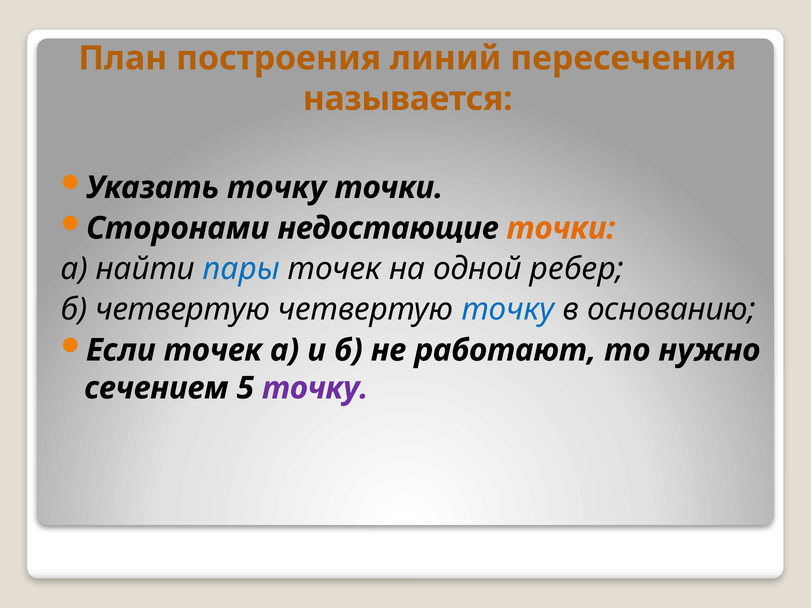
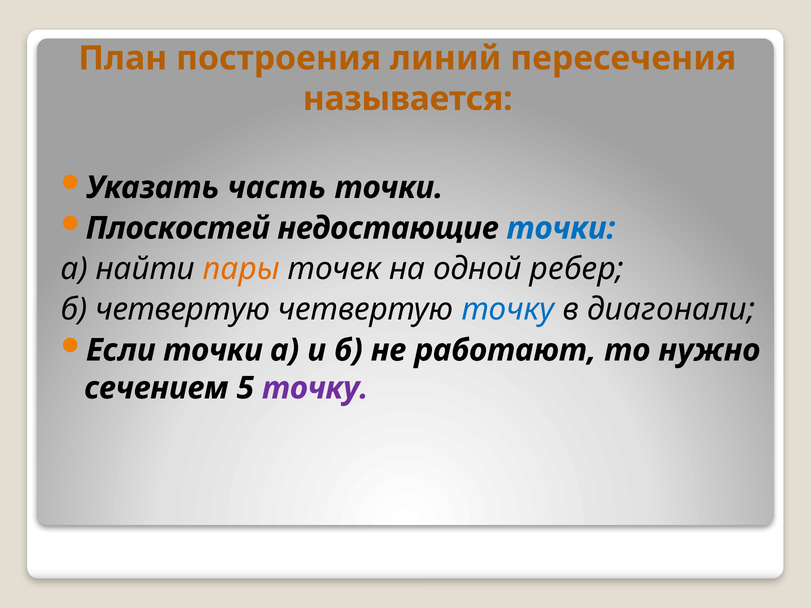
Указать точку: точку -> часть
Сторонами: Сторонами -> Плоскостей
точки at (561, 228) colour: orange -> blue
пары colour: blue -> orange
основанию: основанию -> диагонали
Если точек: точек -> точки
